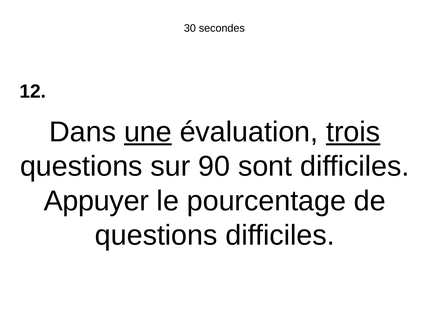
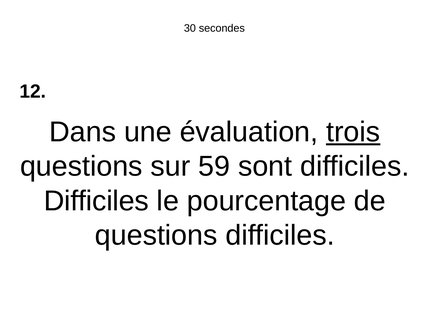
une underline: present -> none
90: 90 -> 59
Appuyer at (96, 201): Appuyer -> Difficiles
